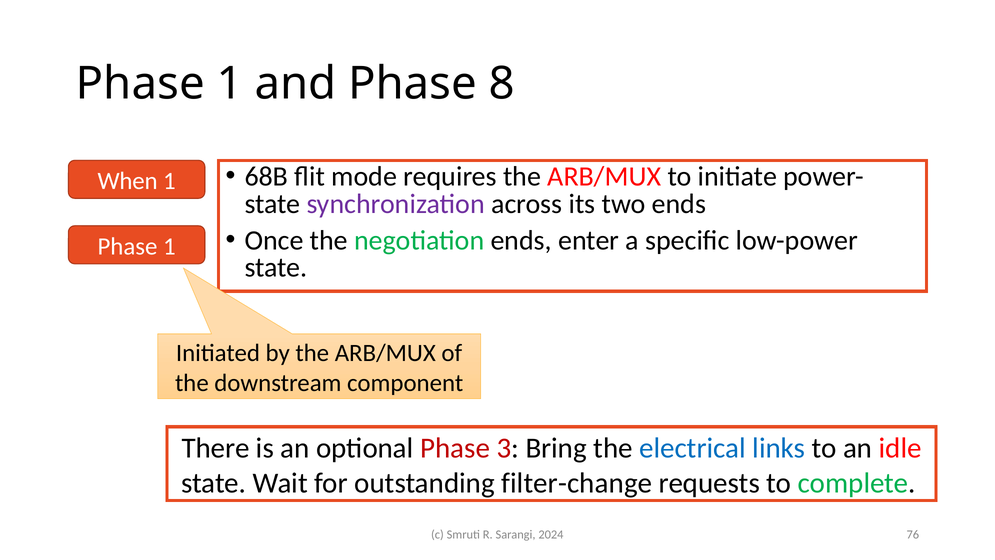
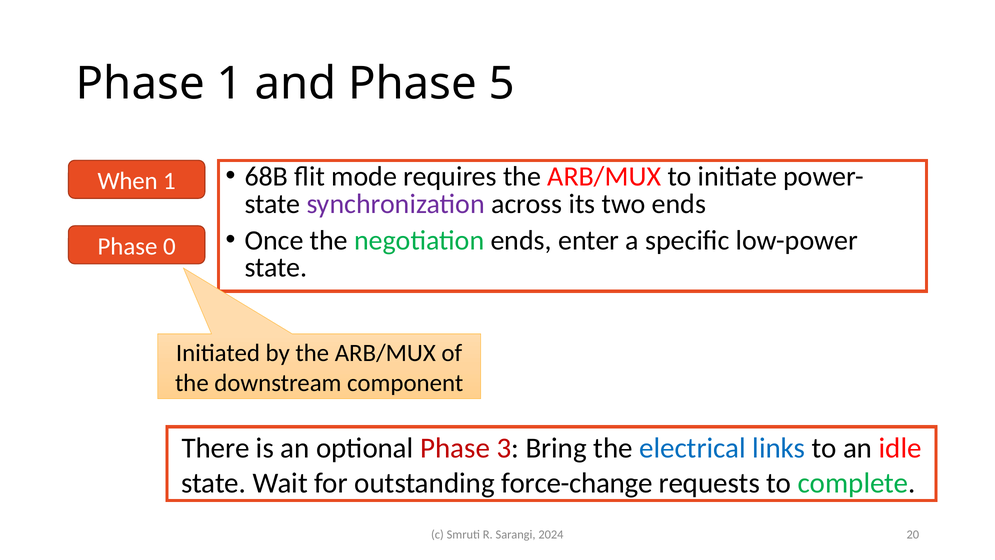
8: 8 -> 5
1 at (169, 246): 1 -> 0
filter-change: filter-change -> force-change
76: 76 -> 20
